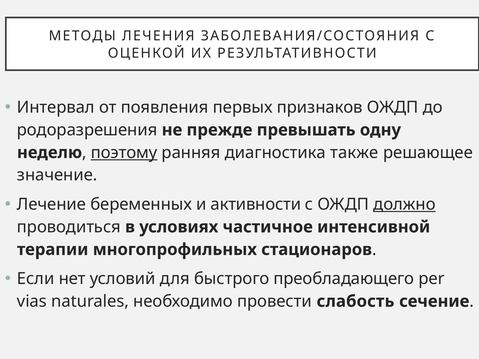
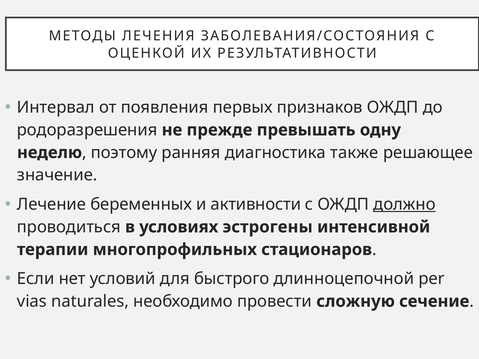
поэтому underline: present -> none
частичное: частичное -> эстрогены
преобладающего: преобладающего -> длинноцепочной
слабость: слабость -> сложную
